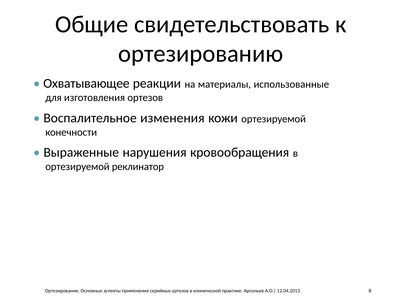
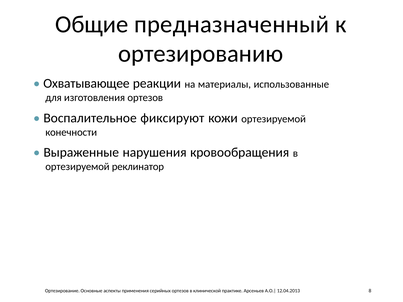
свидетельствовать: свидетельствовать -> предназначенный
изменения: изменения -> фиксируют
